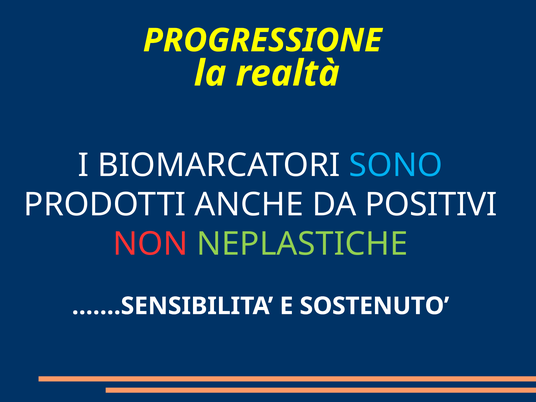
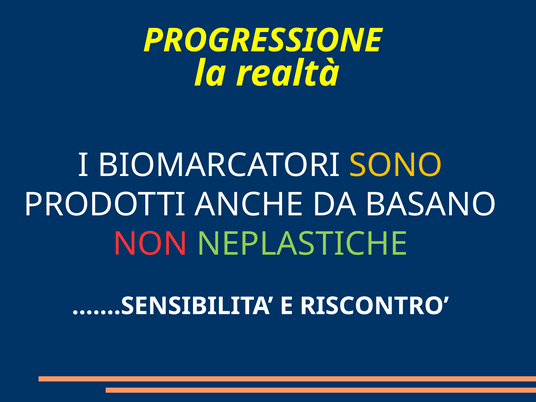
SONO colour: light blue -> yellow
POSITIVI: POSITIVI -> BASANO
SOSTENUTO: SOSTENUTO -> RISCONTRO
